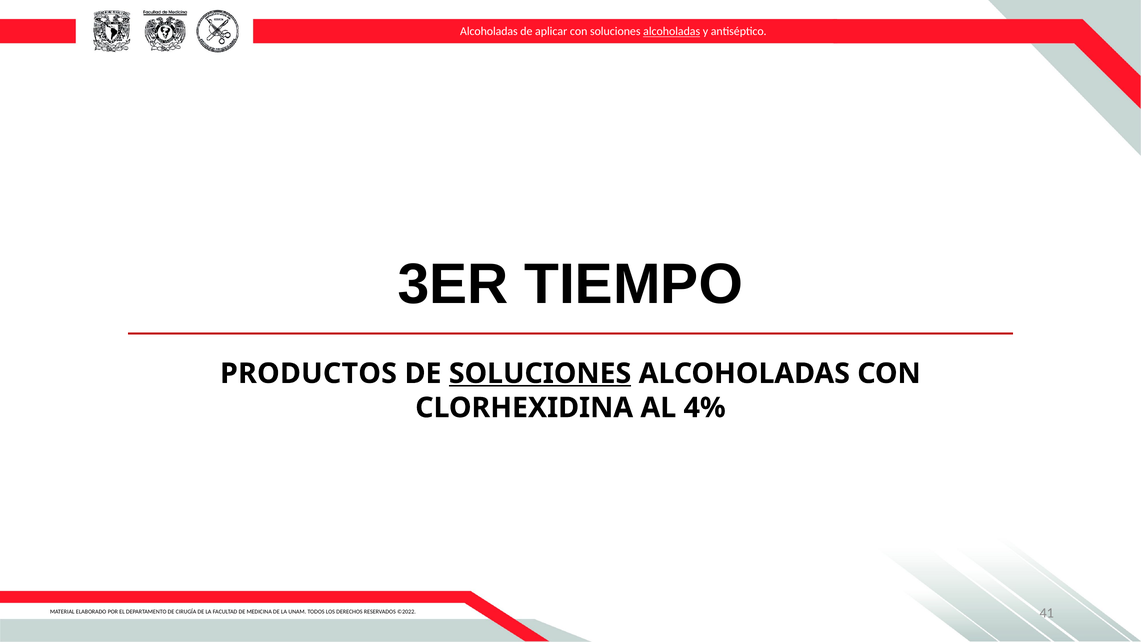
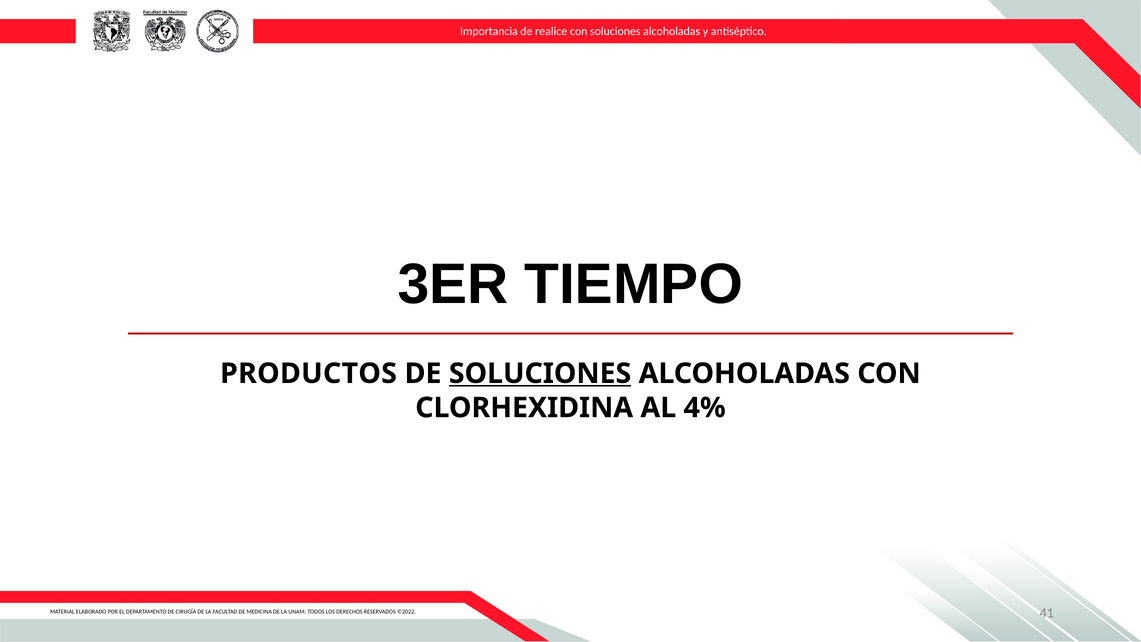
Alcoholadas at (489, 31): Alcoholadas -> Importancia
aplicar: aplicar -> realice
alcoholadas at (672, 31) underline: present -> none
